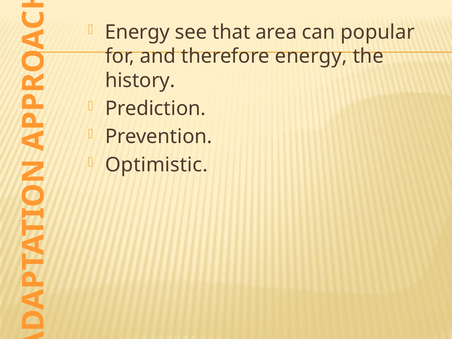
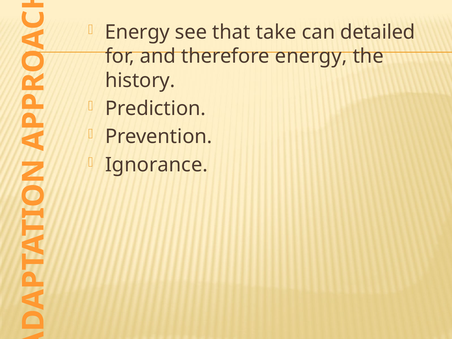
area: area -> take
popular: popular -> detailed
Optimistic: Optimistic -> Ignorance
